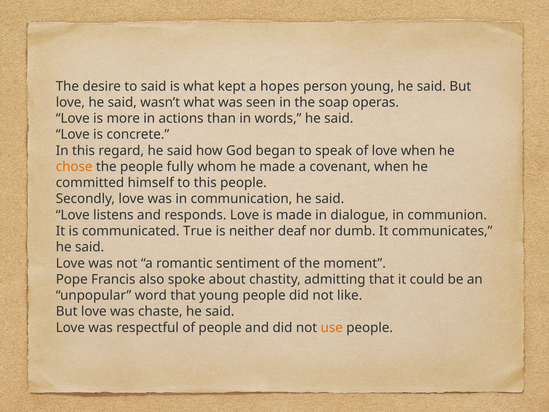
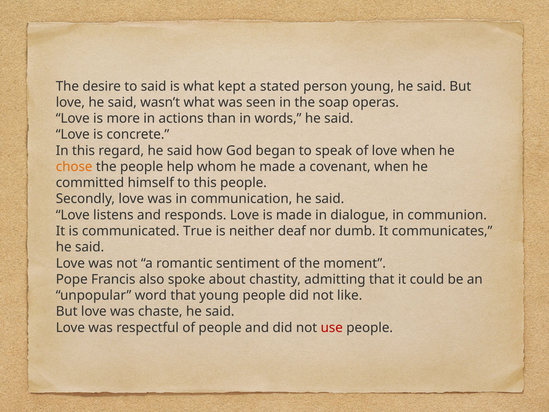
hopes: hopes -> stated
fully: fully -> help
use colour: orange -> red
